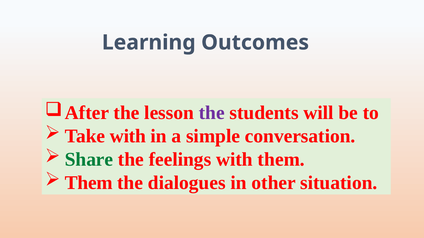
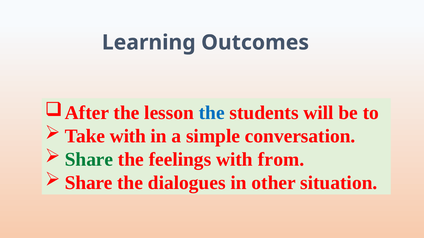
the at (212, 113) colour: purple -> blue
with them: them -> from
Them at (89, 183): Them -> Share
